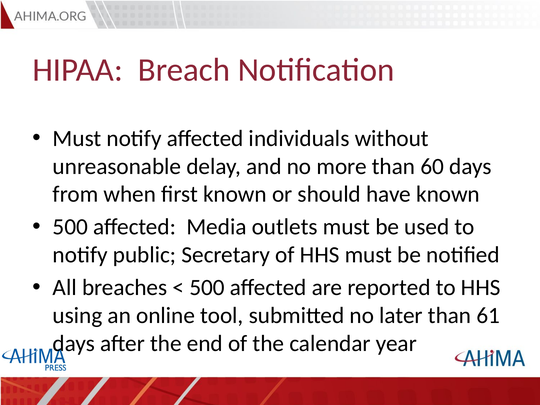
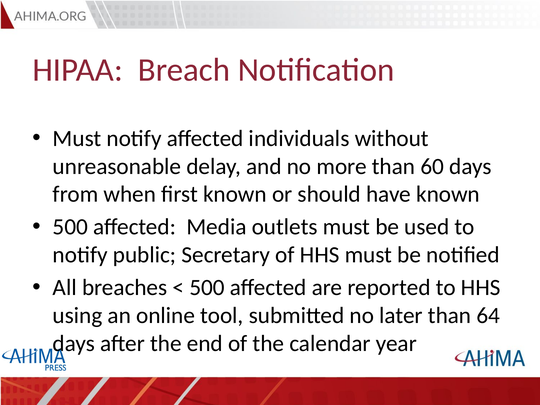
61: 61 -> 64
